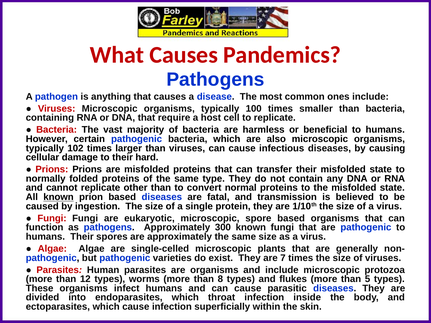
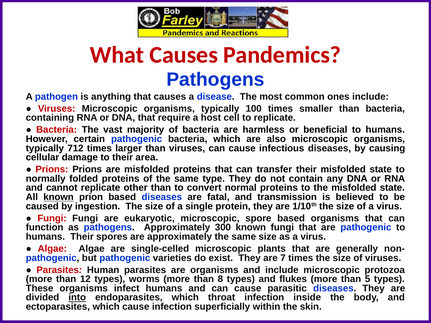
102: 102 -> 712
hard: hard -> area
into underline: none -> present
